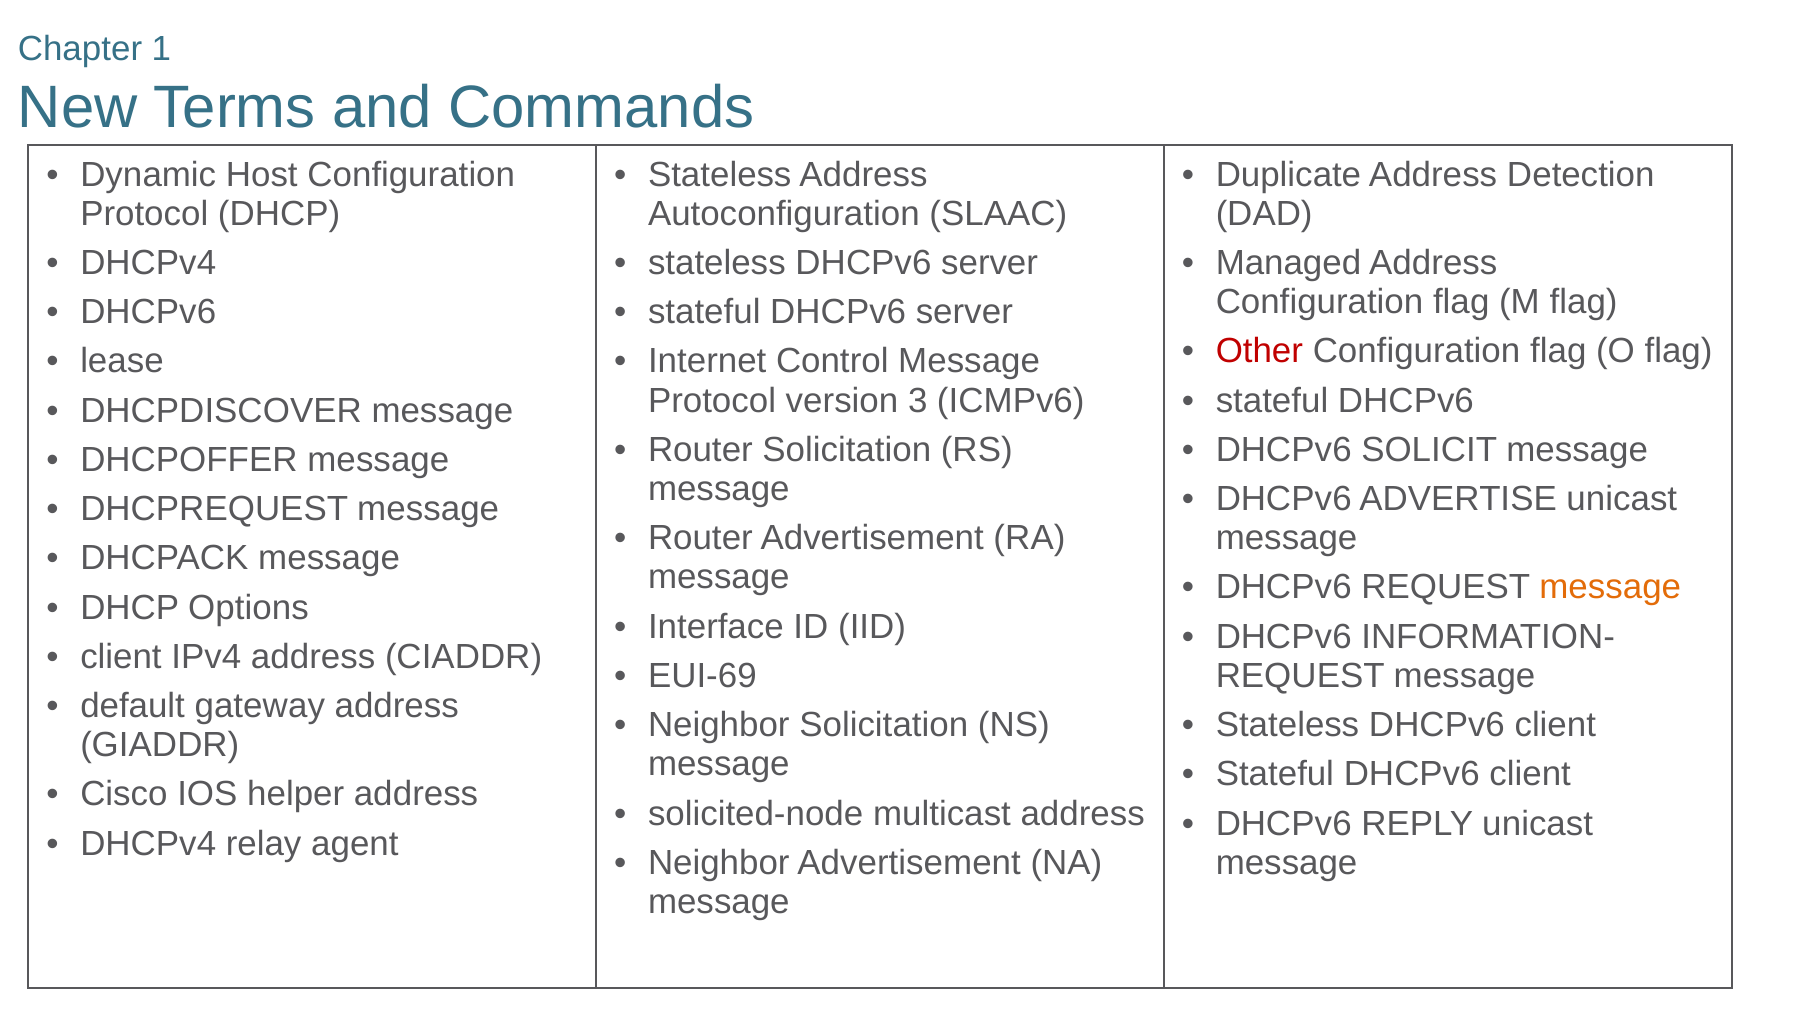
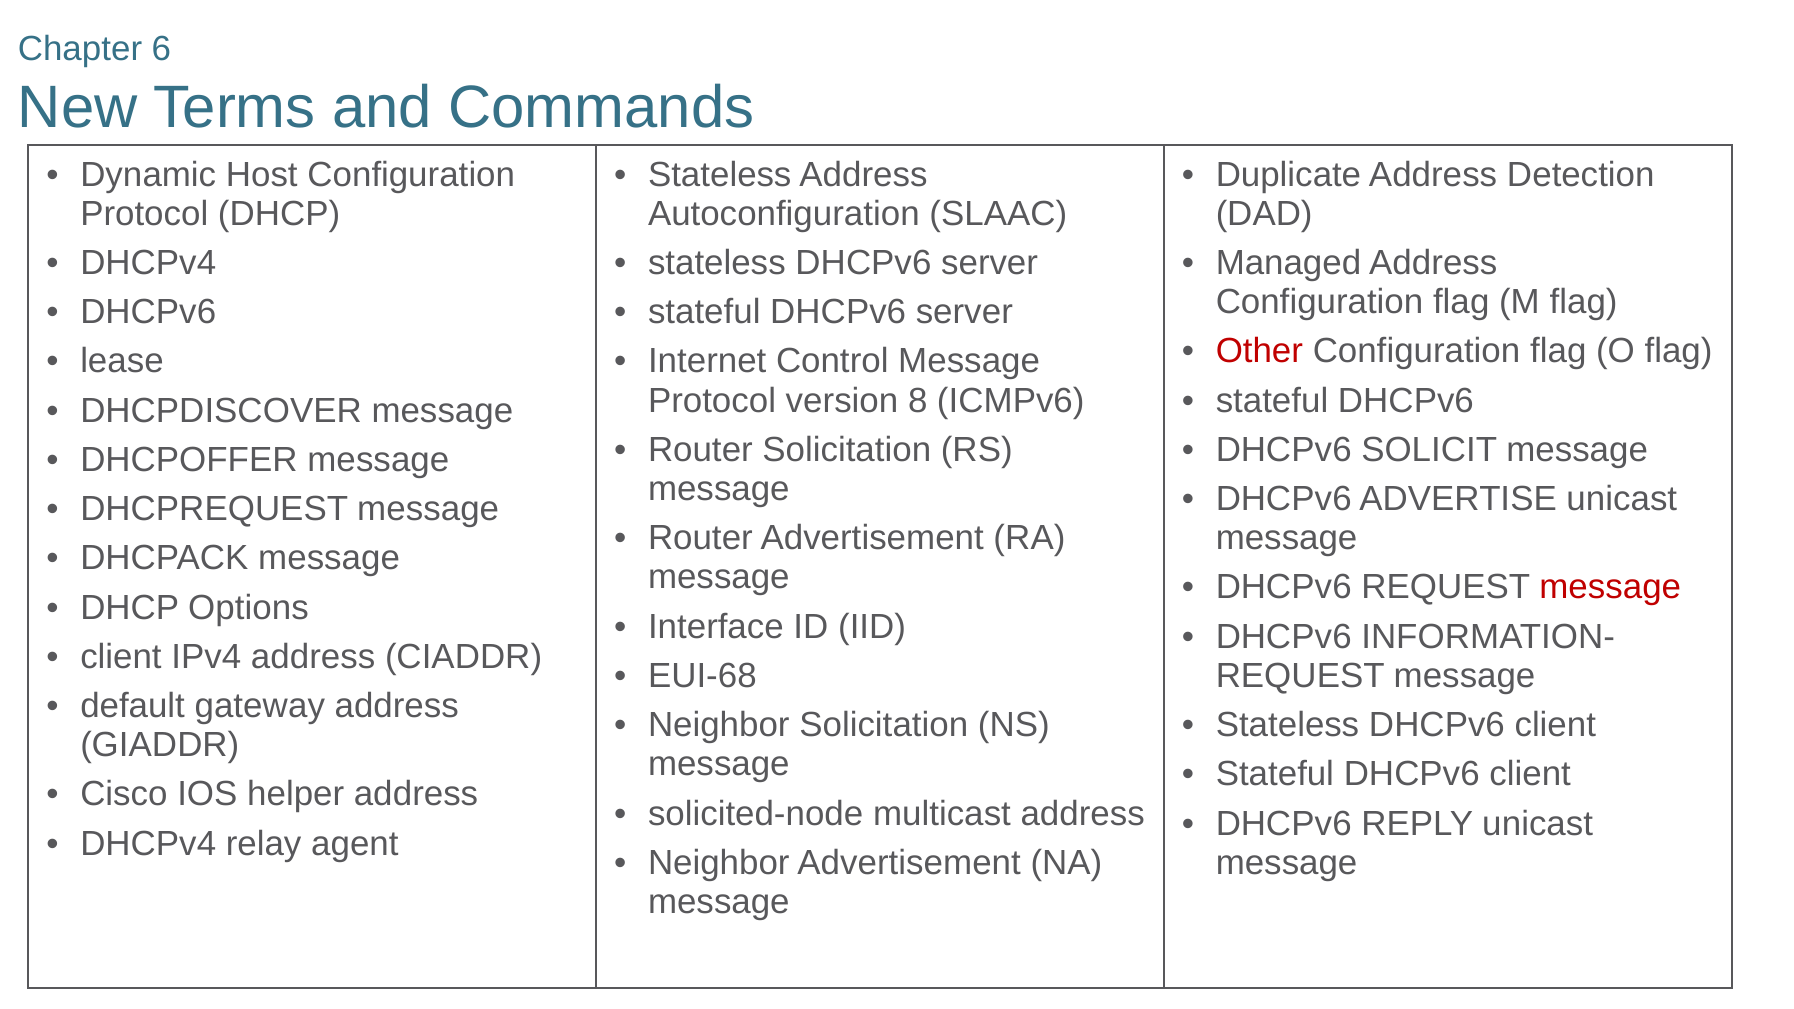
1: 1 -> 6
3: 3 -> 8
message at (1610, 588) colour: orange -> red
EUI-69: EUI-69 -> EUI-68
